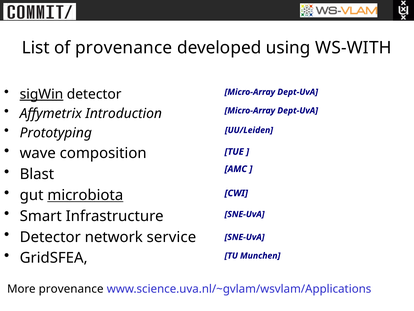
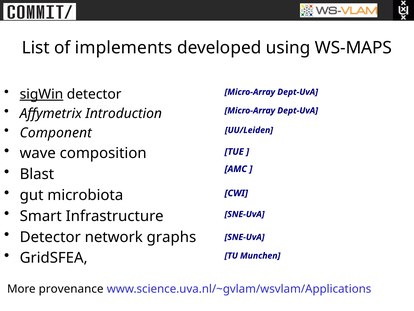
of provenance: provenance -> implements
WS-WITH: WS-WITH -> WS-MAPS
Prototyping: Prototyping -> Component
microbiota underline: present -> none
service: service -> graphs
